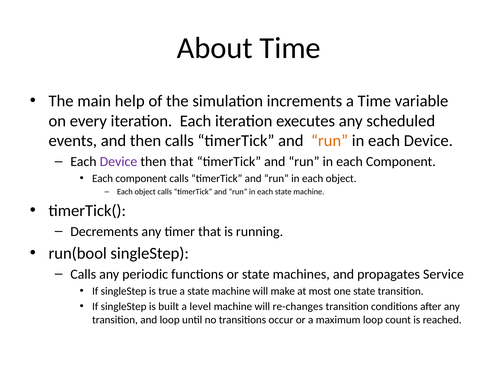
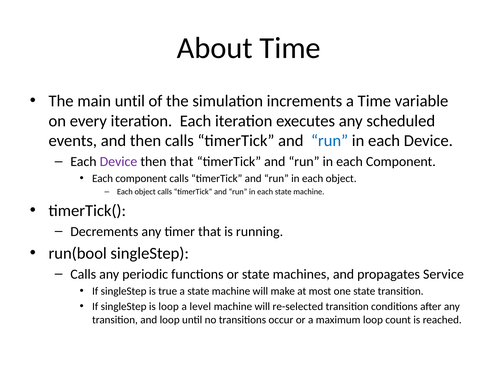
main help: help -> until
run at (330, 141) colour: orange -> blue
is built: built -> loop
re-changes: re-changes -> re-selected
